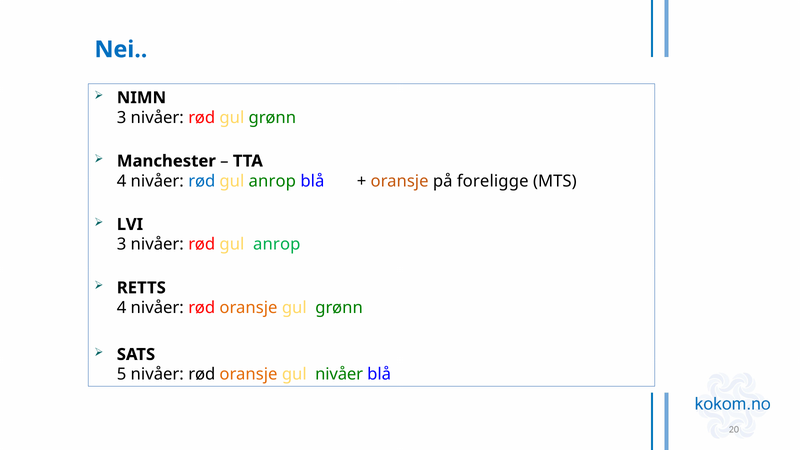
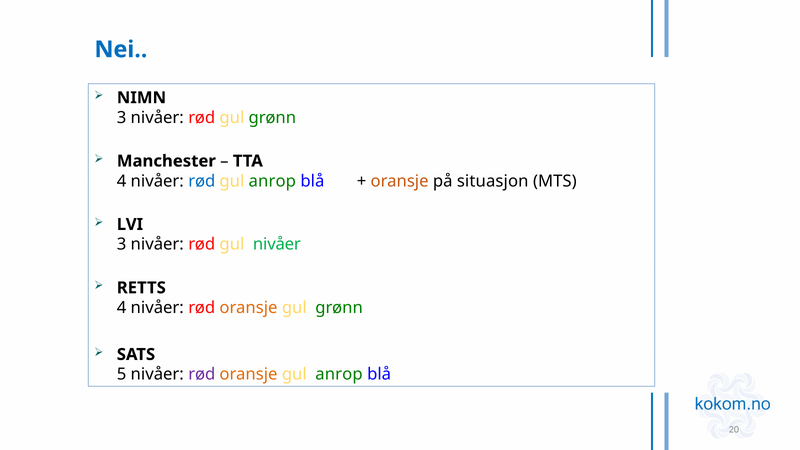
foreligge: foreligge -> situasjon
anrop at (277, 244): anrop -> nivåer
rød at (202, 374) colour: black -> purple
oransje gul nivåer: nivåer -> anrop
